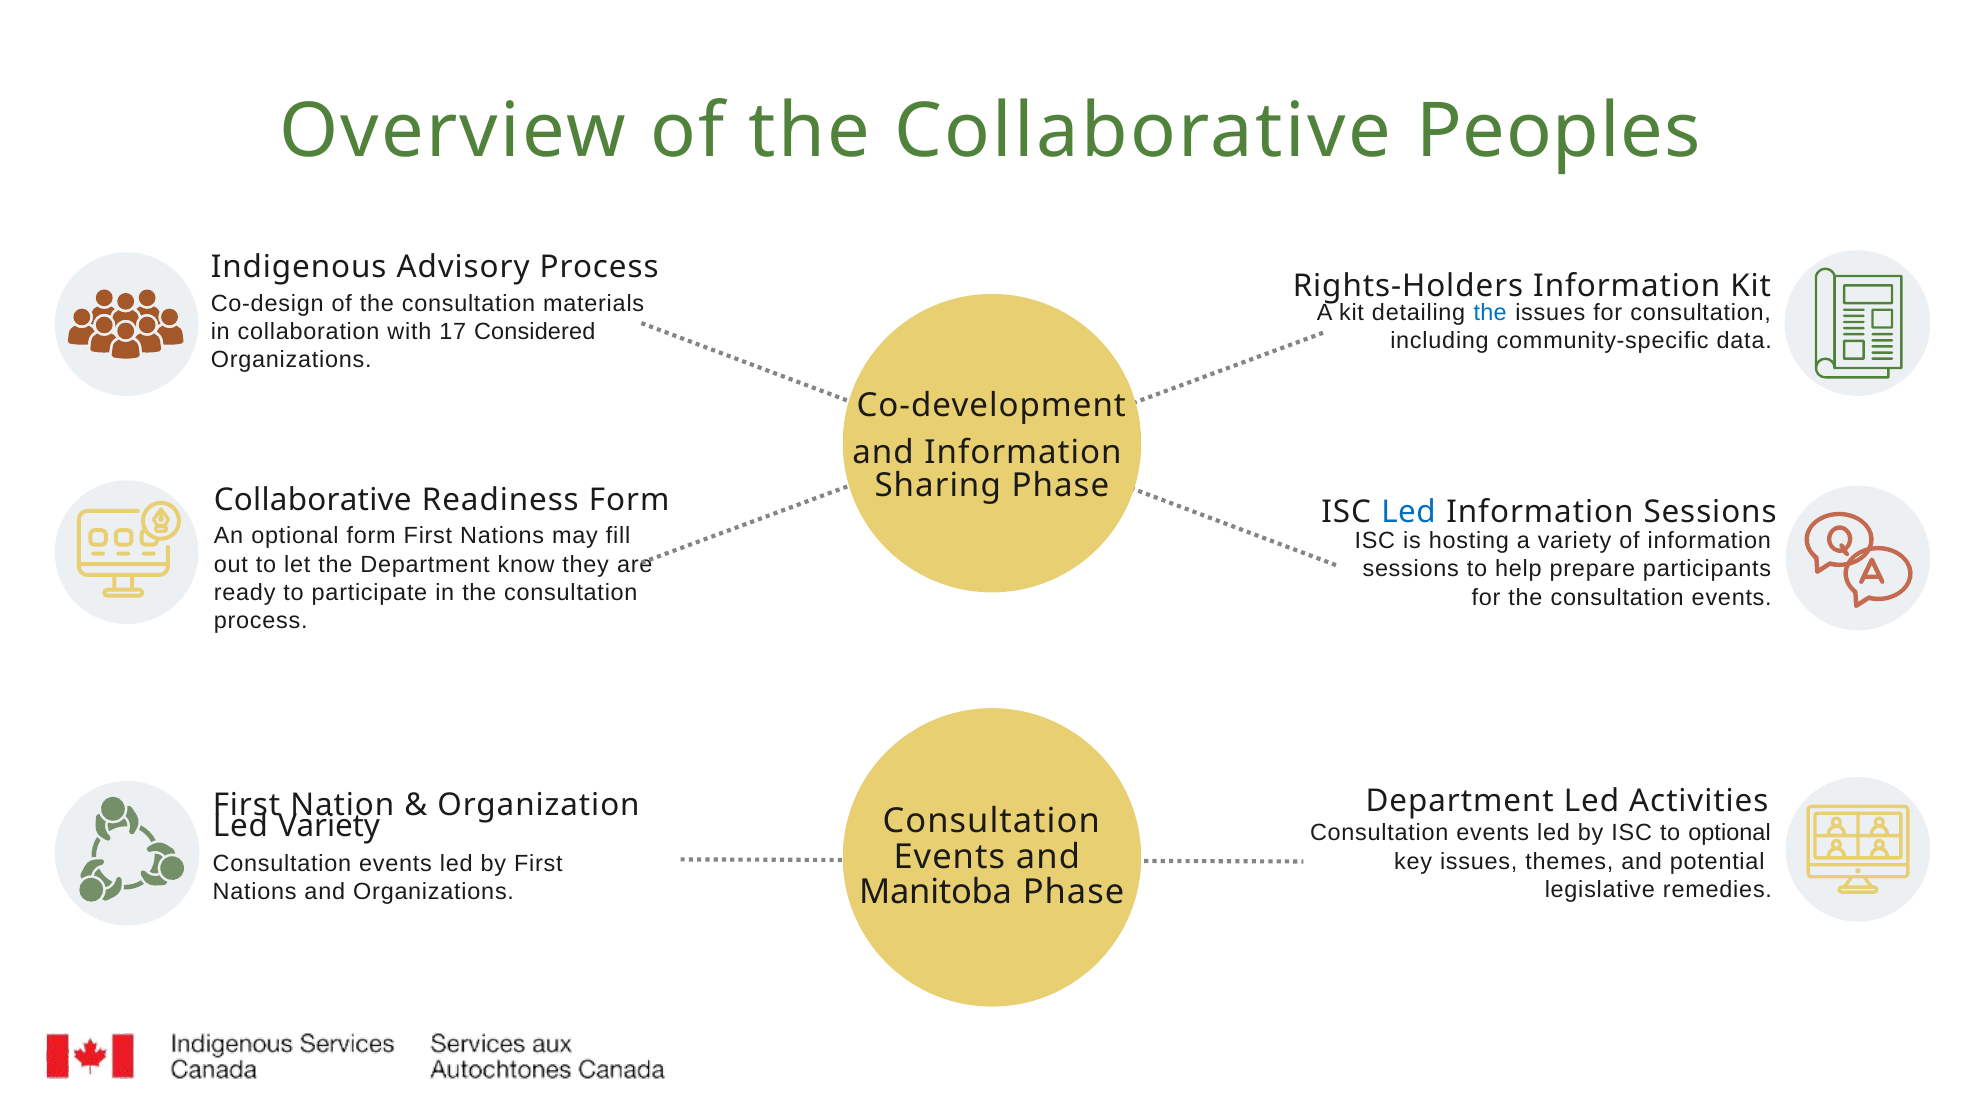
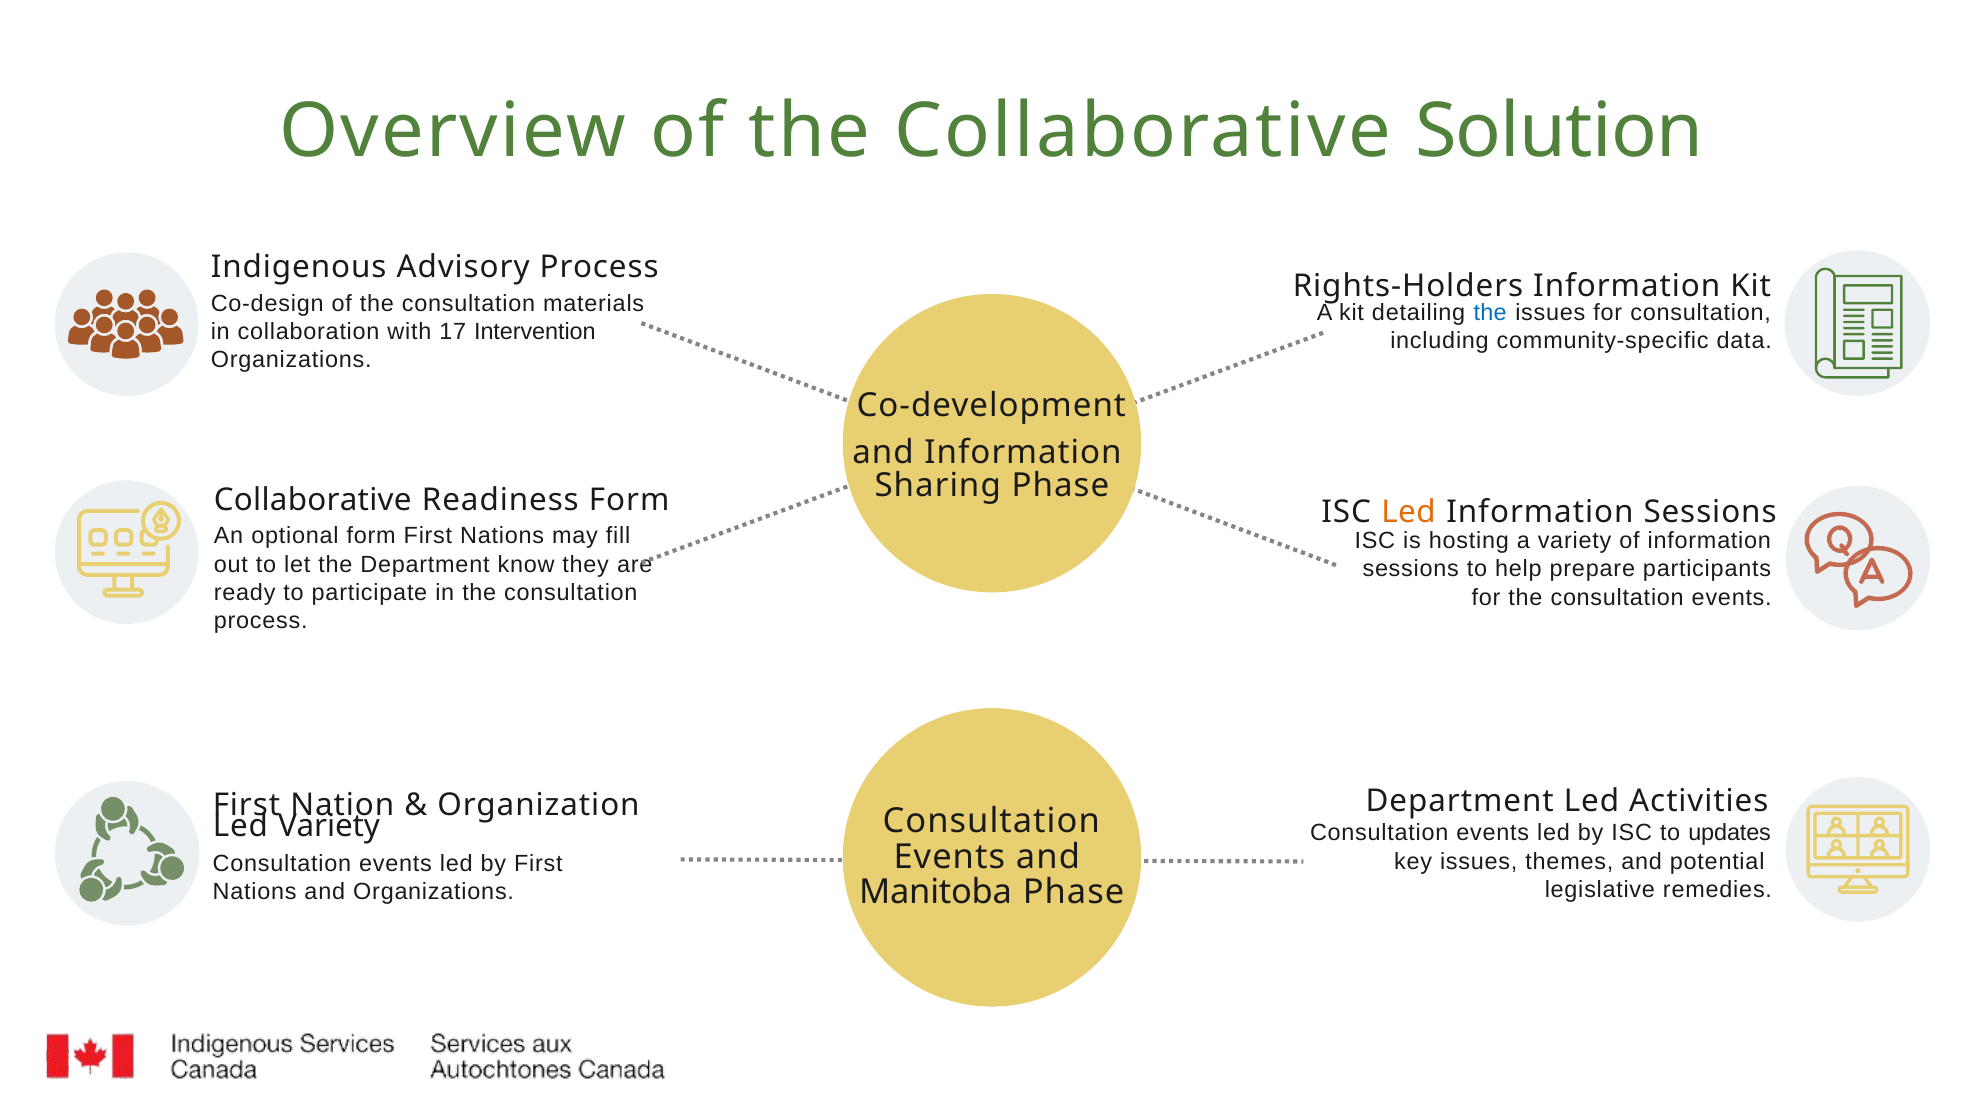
Peoples: Peoples -> Solution
Considered: Considered -> Intervention
Led at (1409, 512) colour: blue -> orange
to optional: optional -> updates
